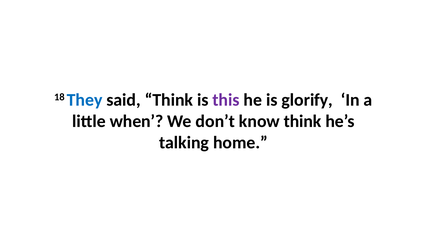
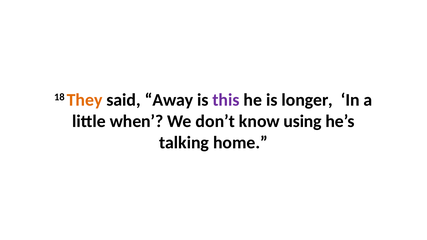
They colour: blue -> orange
said Think: Think -> Away
glorify: glorify -> longer
know think: think -> using
